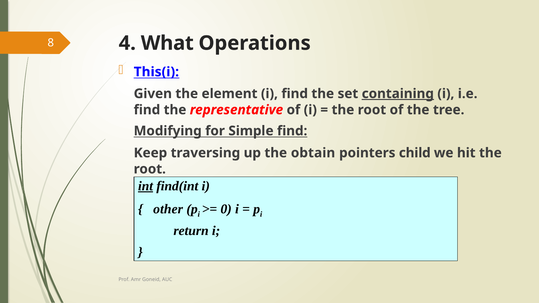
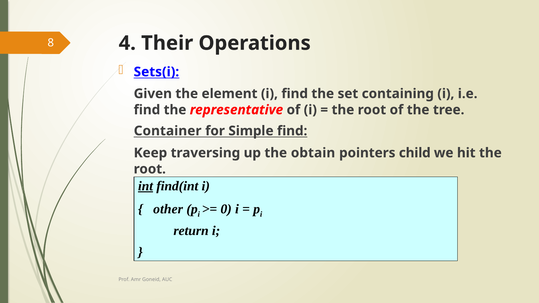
What: What -> Their
This(i: This(i -> Sets(i
containing underline: present -> none
Modifying: Modifying -> Container
